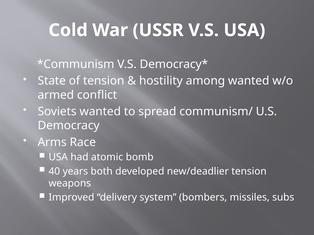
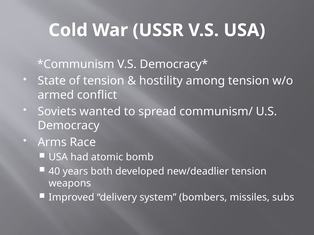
among wanted: wanted -> tension
